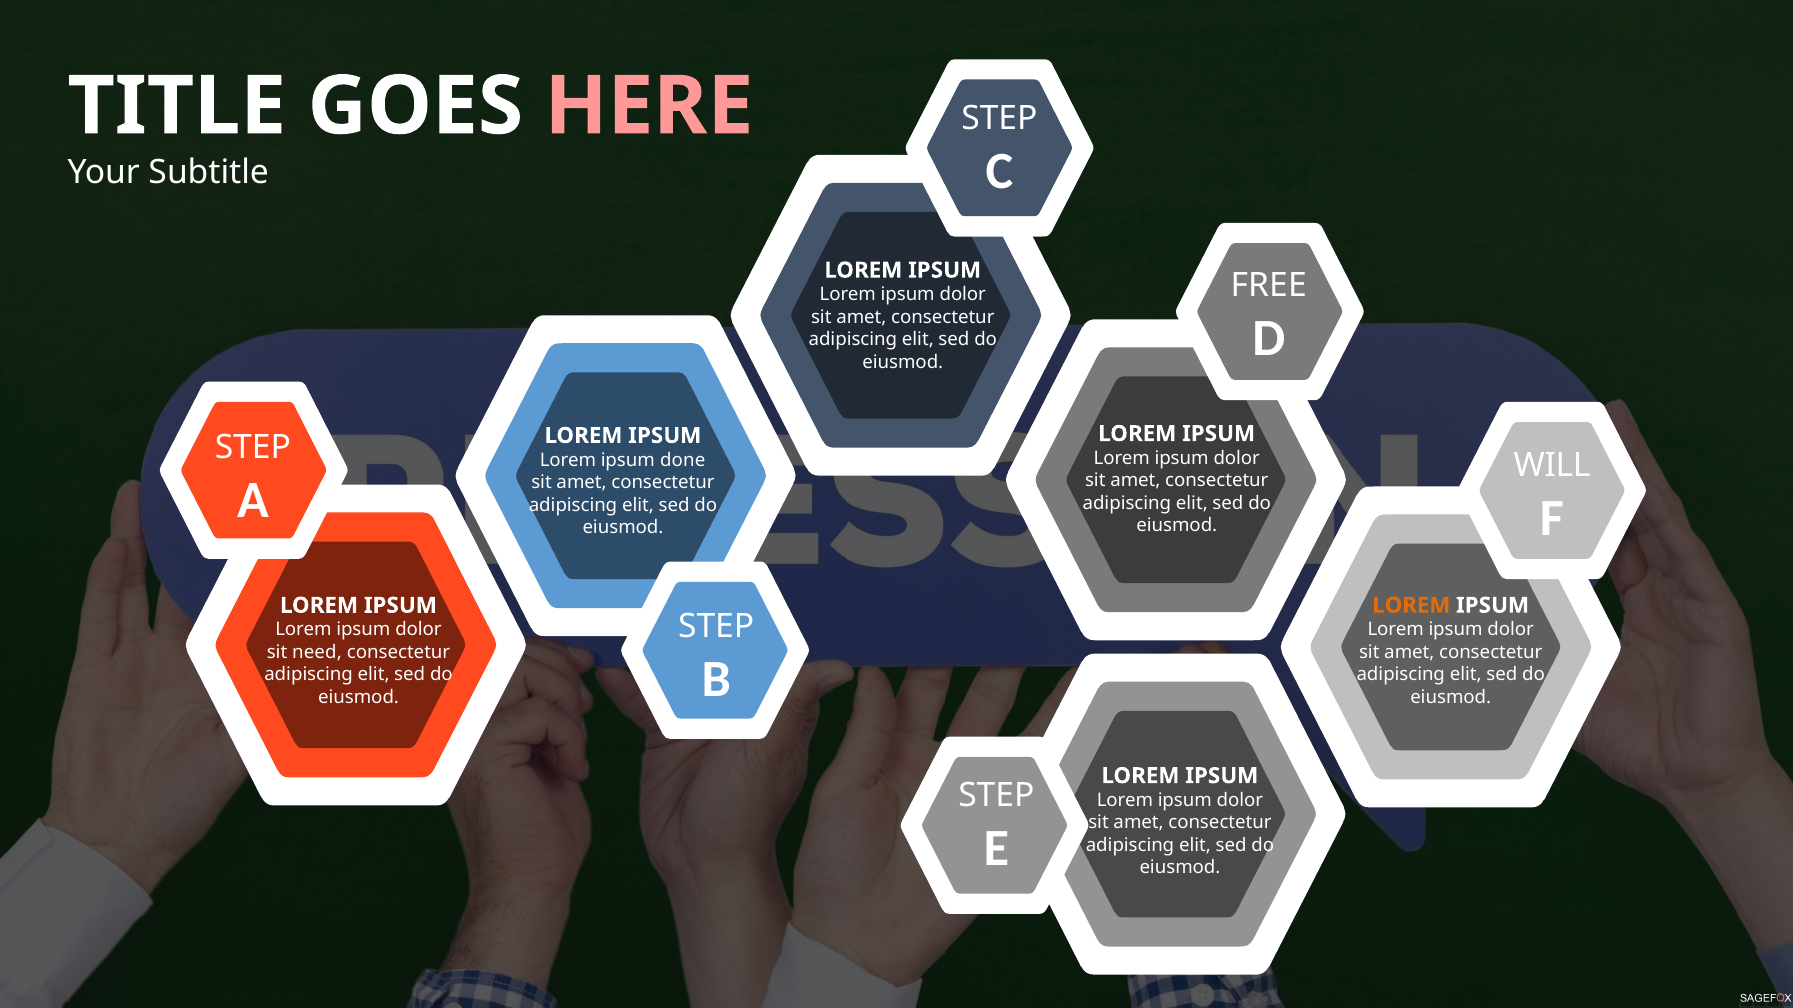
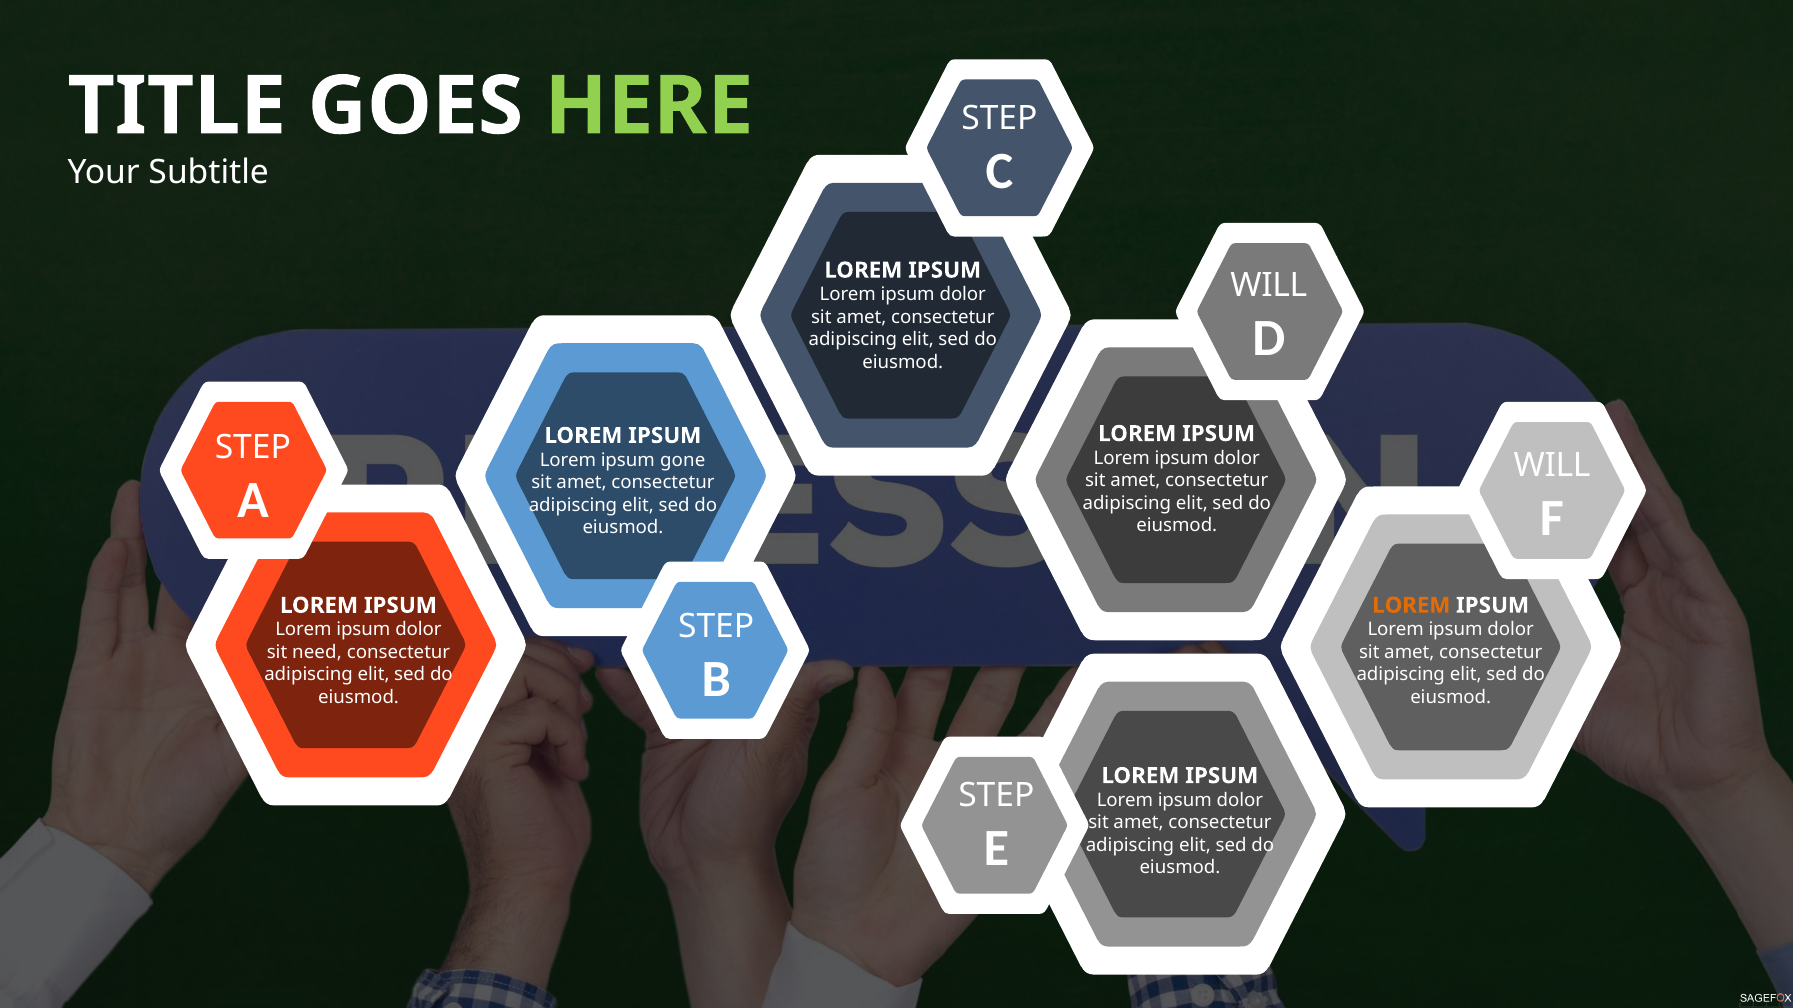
HERE colour: pink -> light green
FREE at (1269, 286): FREE -> WILL
done: done -> gone
